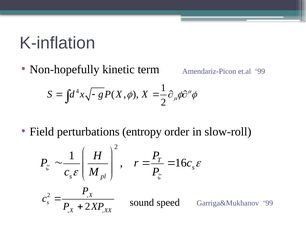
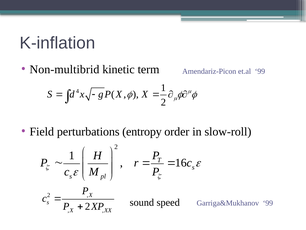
Non-hopefully: Non-hopefully -> Non-multibrid
